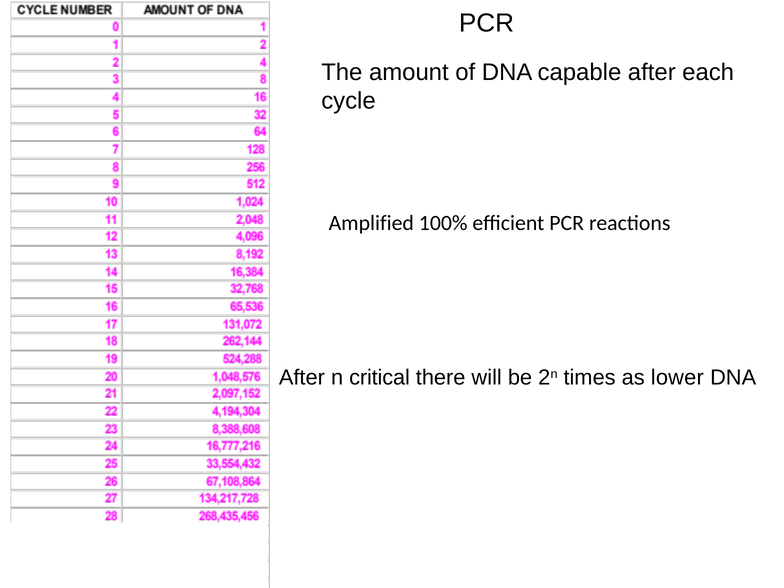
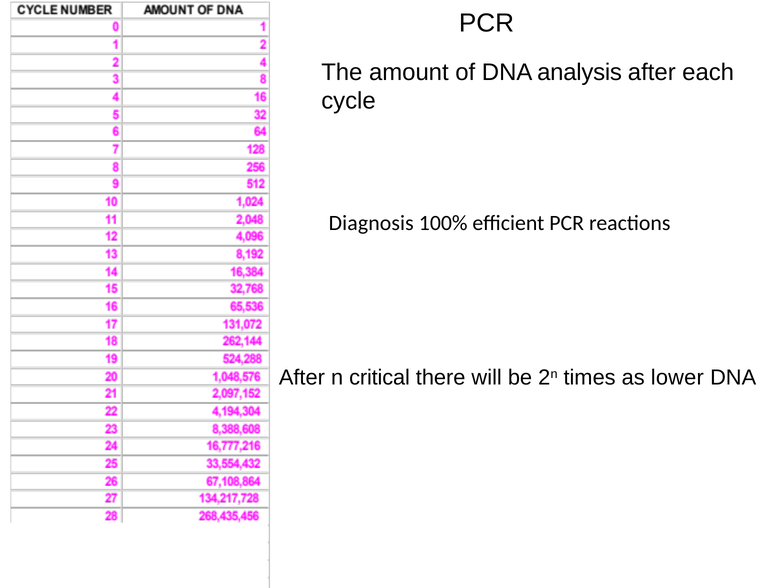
capable: capable -> analysis
Amplified: Amplified -> Diagnosis
